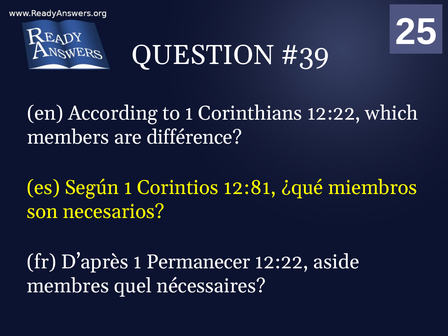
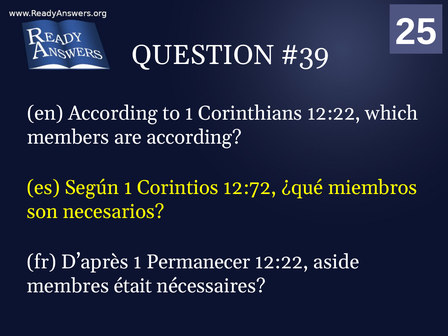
are différence: différence -> according
12:81: 12:81 -> 12:72
quel: quel -> était
